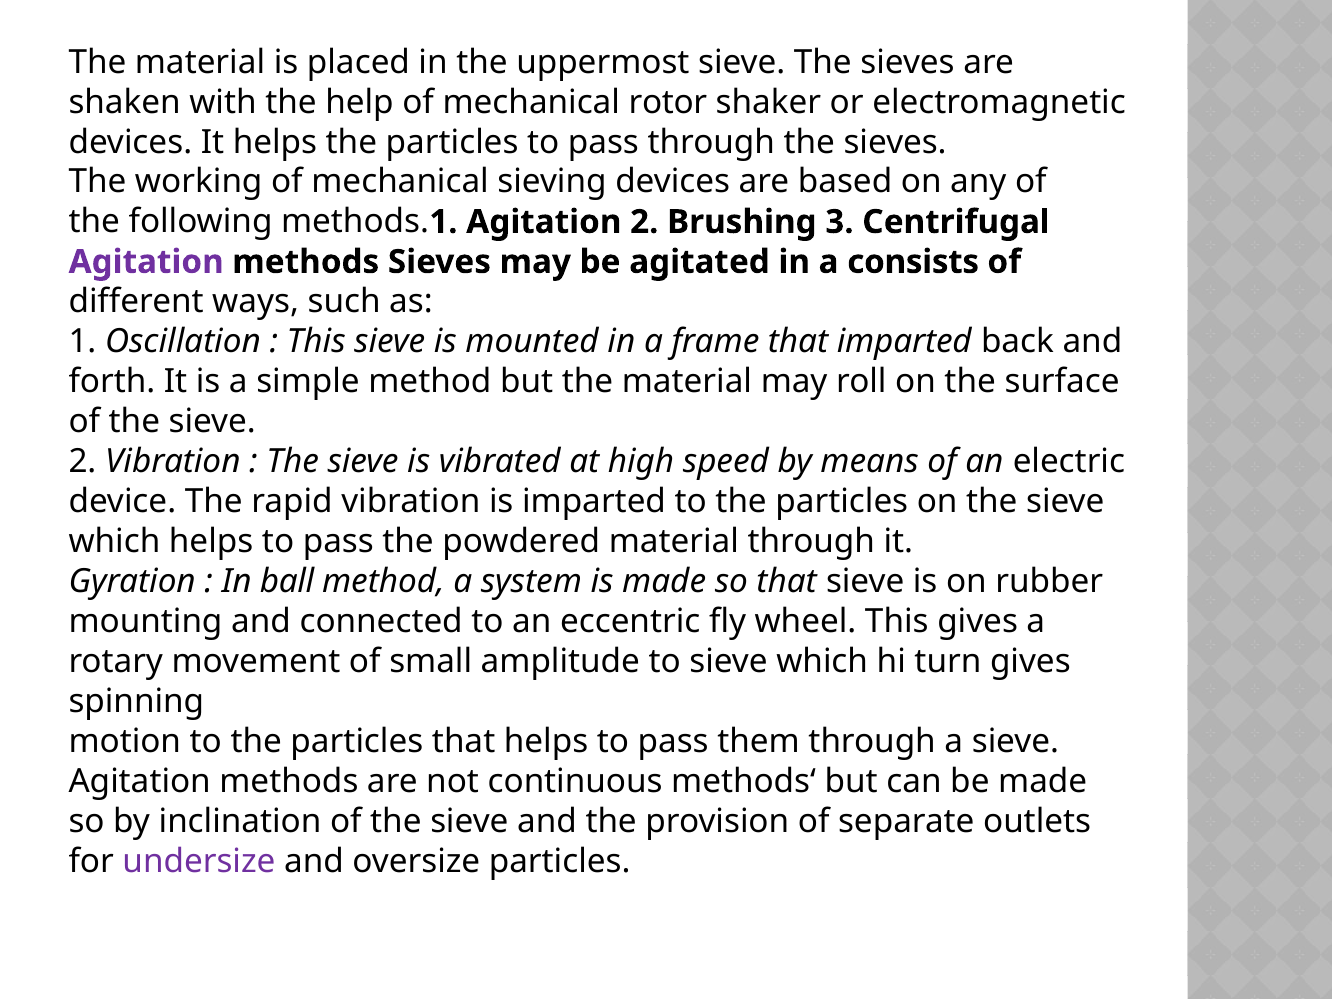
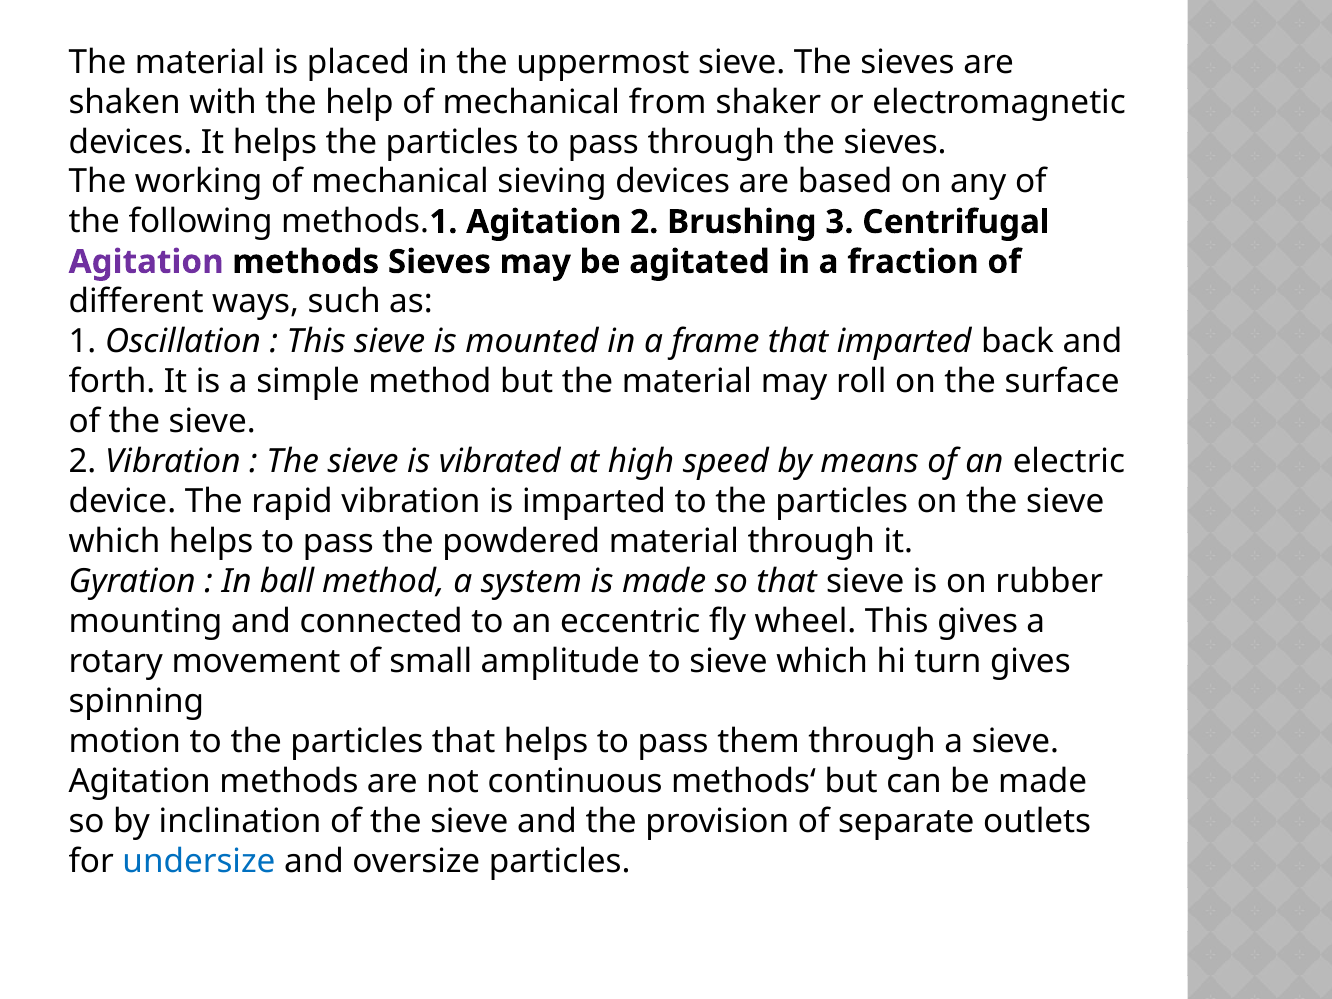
rotor: rotor -> from
consists: consists -> fraction
undersize colour: purple -> blue
